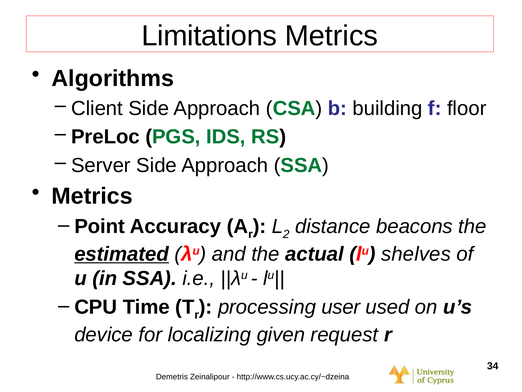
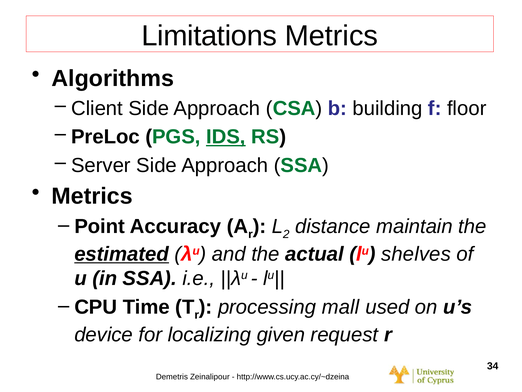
IDS underline: none -> present
beacons: beacons -> maintain
user: user -> mall
